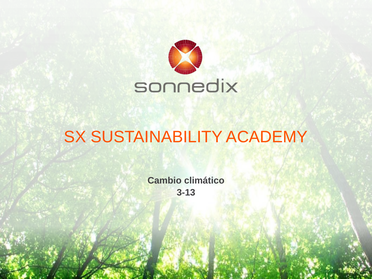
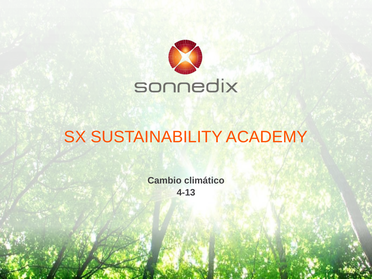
3-13: 3-13 -> 4-13
